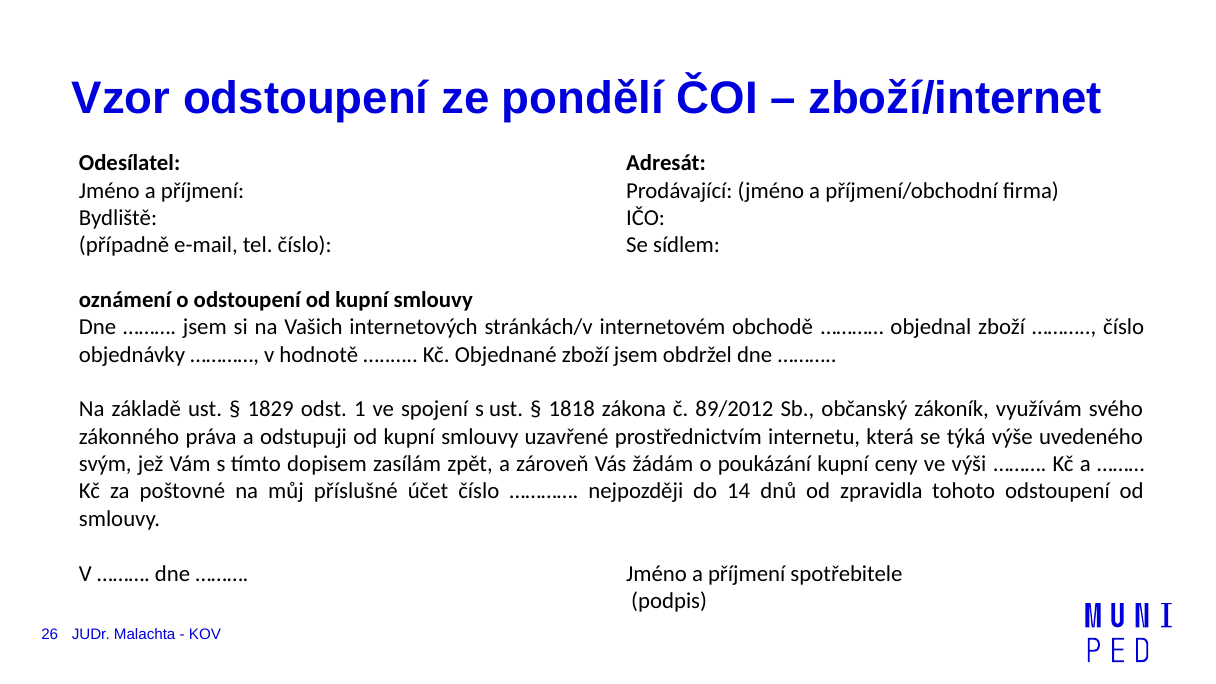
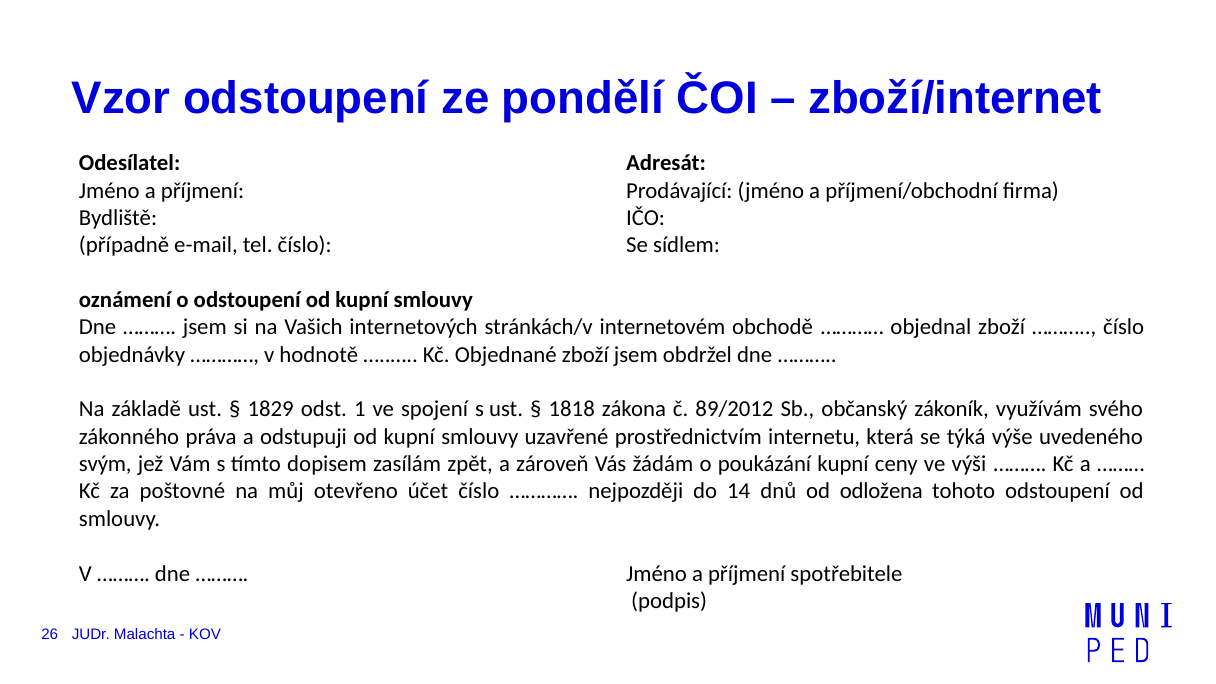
příslušné: příslušné -> otevřeno
zpravidla: zpravidla -> odložena
